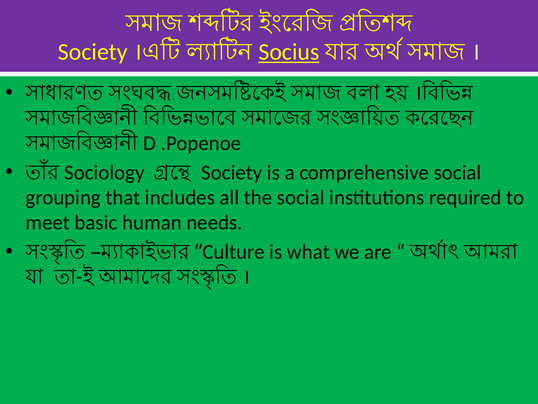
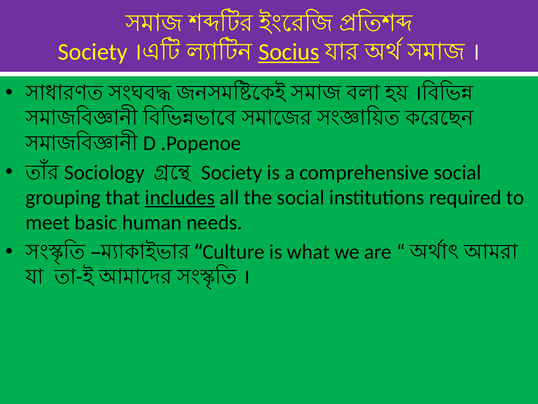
includes underline: none -> present
